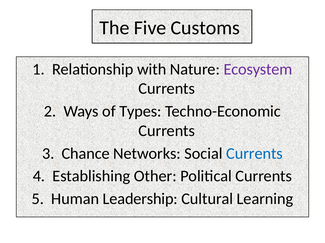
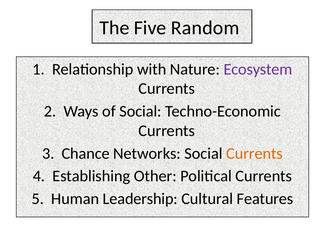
Customs: Customs -> Random
of Types: Types -> Social
Currents at (254, 154) colour: blue -> orange
Learning: Learning -> Features
